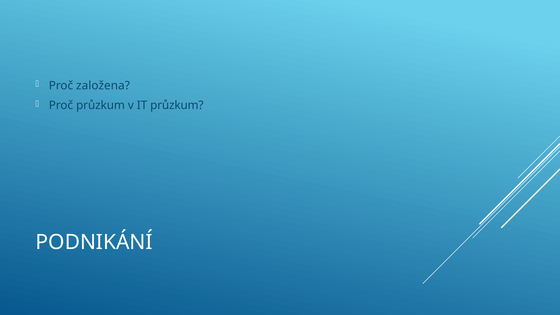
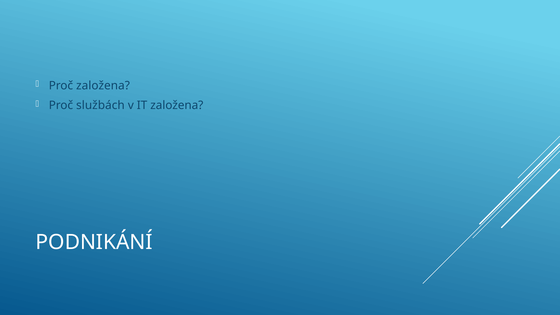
Proč průzkum: průzkum -> službách
IT průzkum: průzkum -> založena
